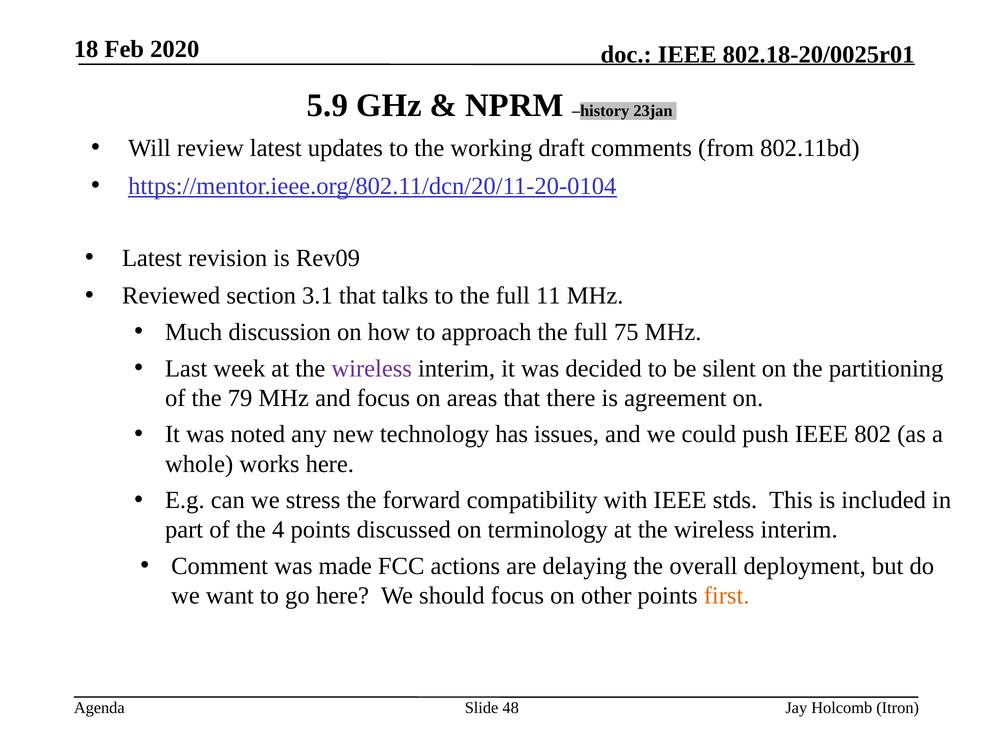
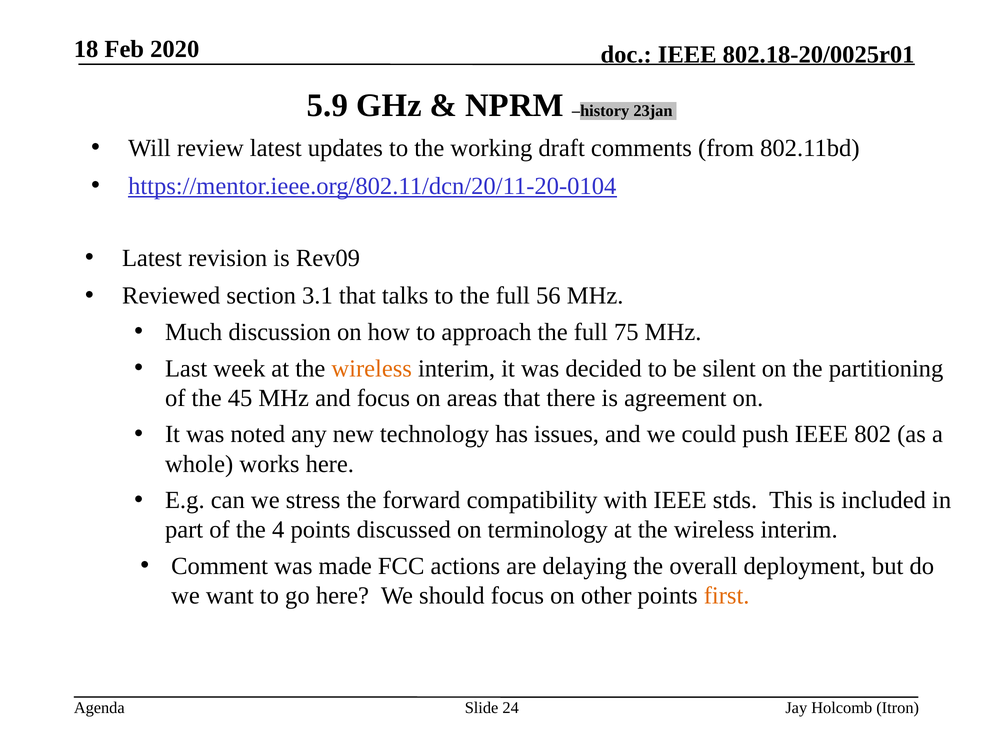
11: 11 -> 56
wireless at (372, 369) colour: purple -> orange
79: 79 -> 45
48: 48 -> 24
